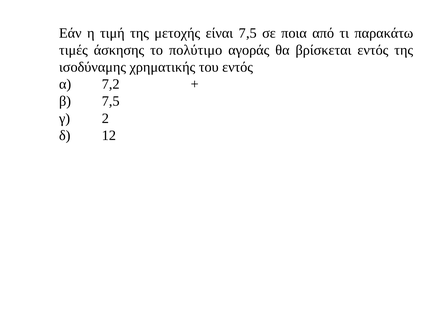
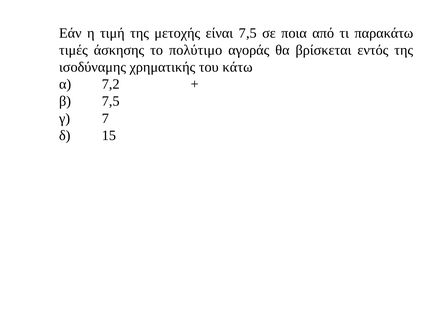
του εντός: εντός -> κάτω
2: 2 -> 7
12: 12 -> 15
